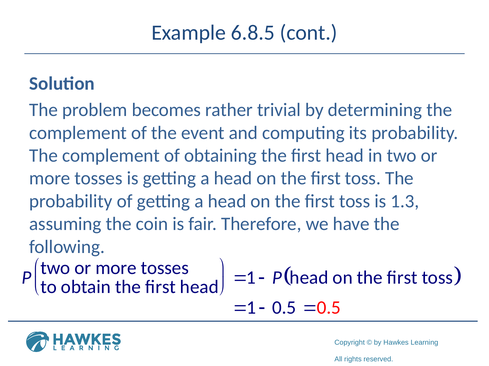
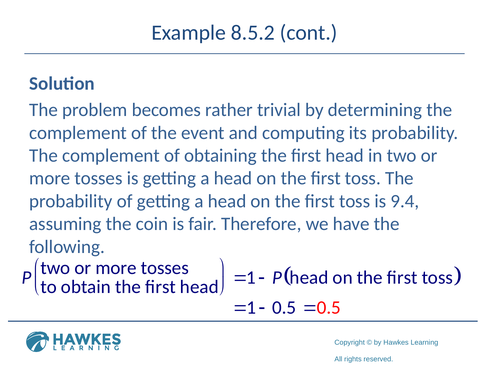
6.8.5: 6.8.5 -> 8.5.2
1.3: 1.3 -> 9.4
